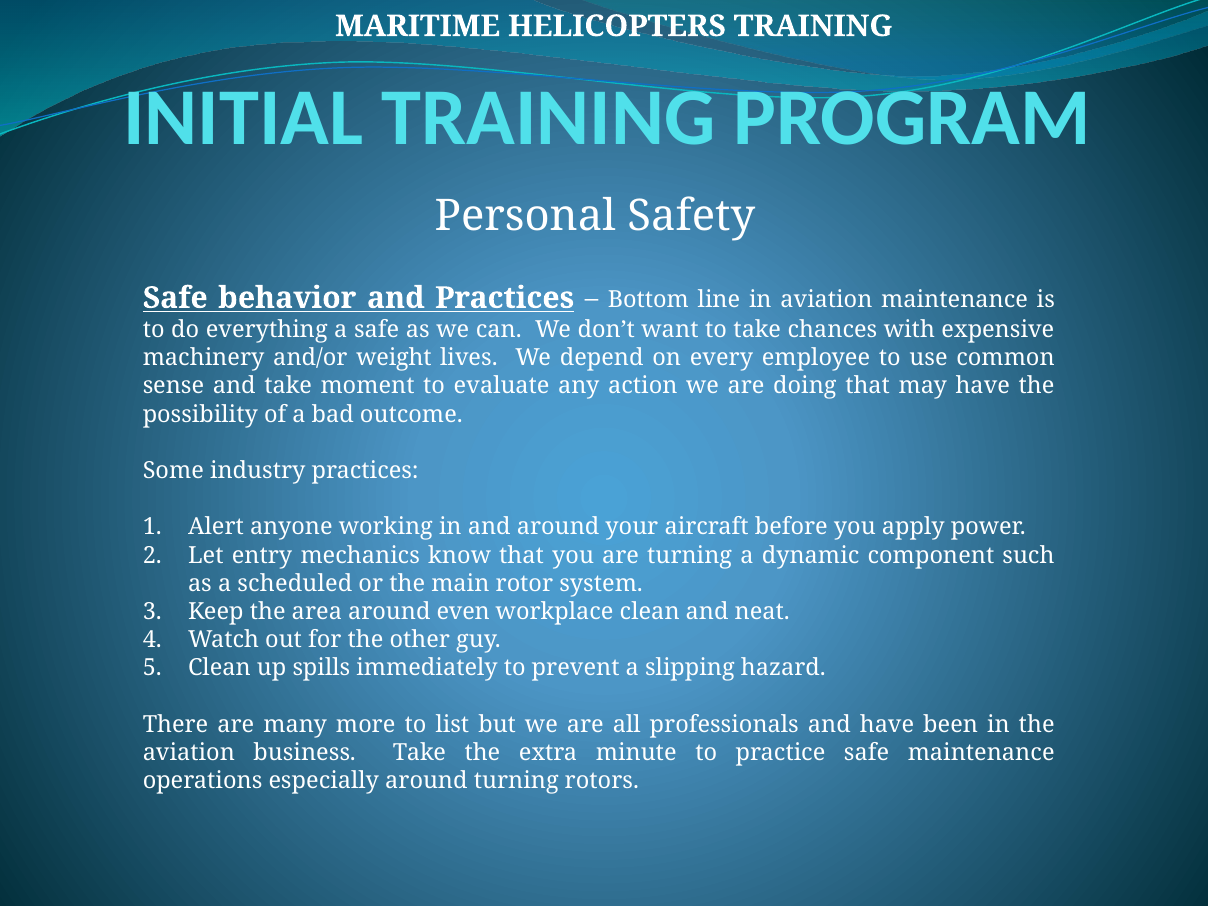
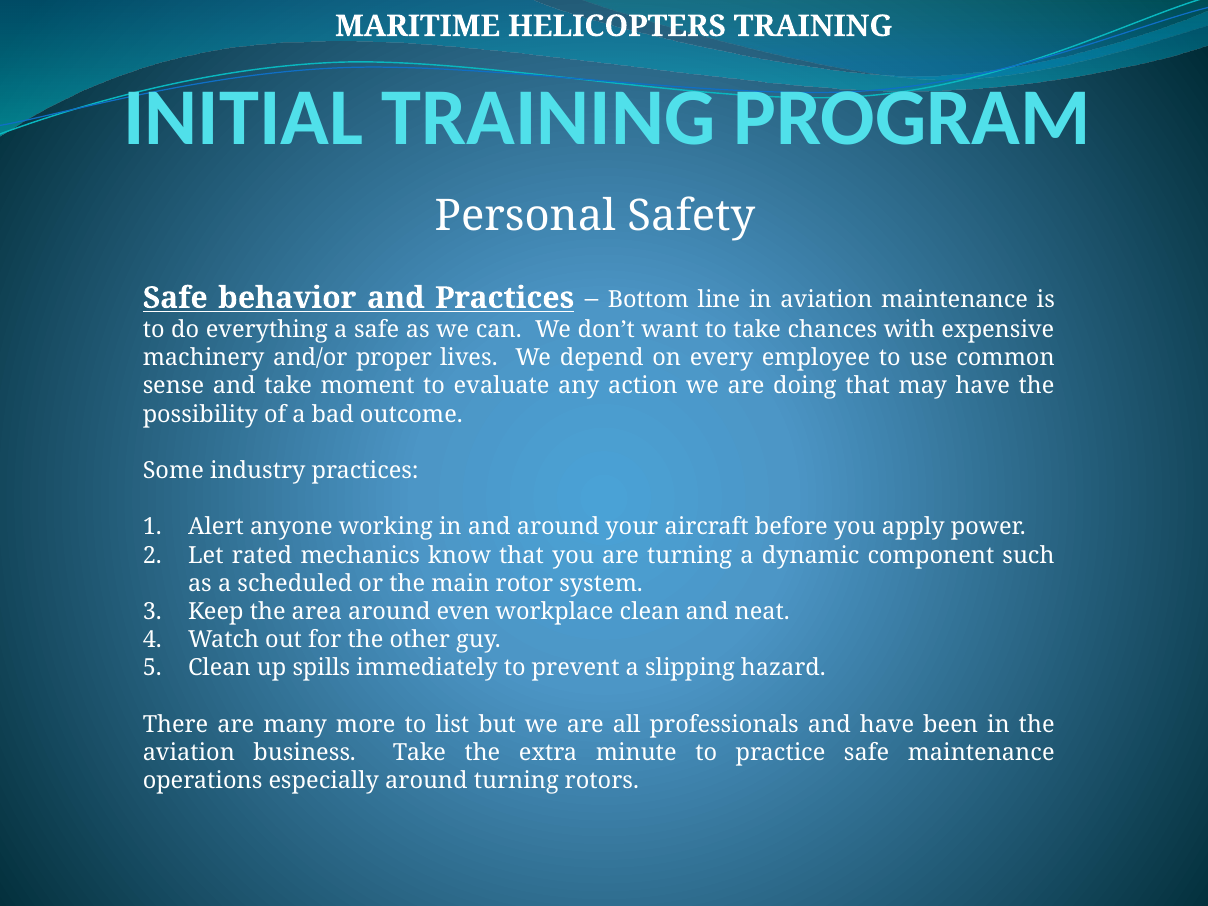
weight: weight -> proper
entry: entry -> rated
